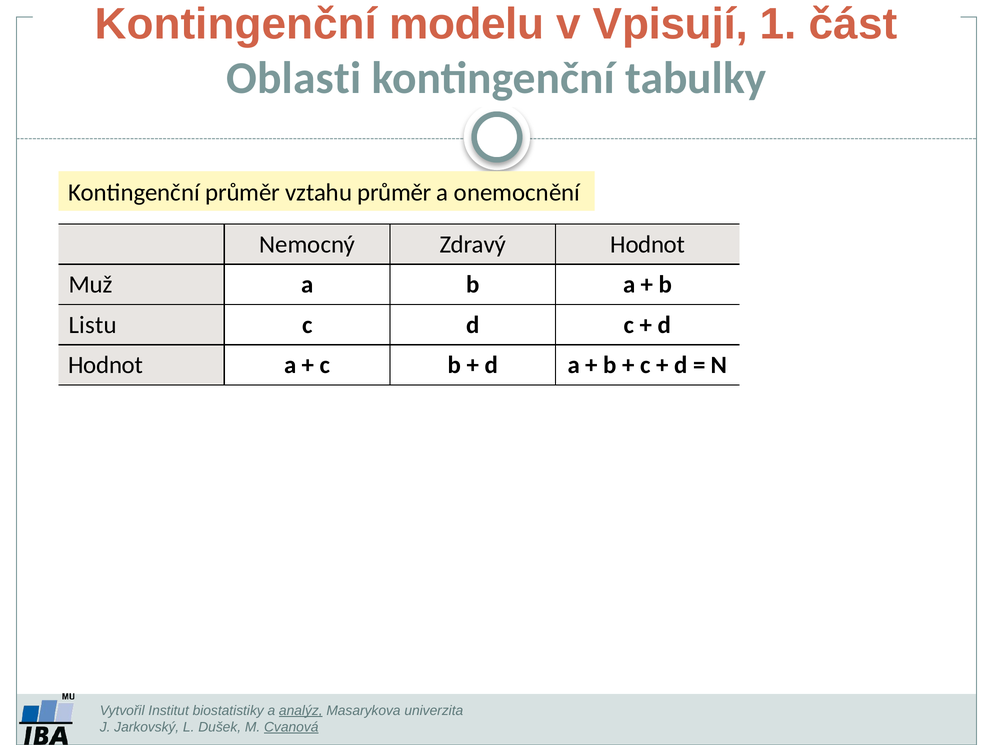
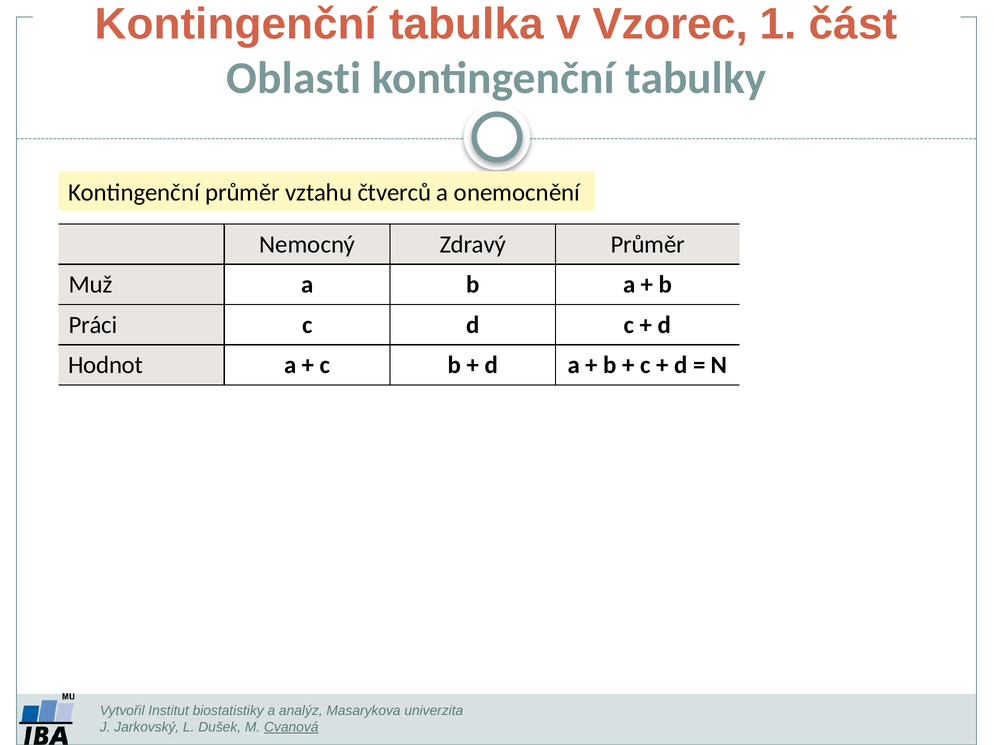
modelu: modelu -> tabulka
Vpisují: Vpisují -> Vzorec
vztahu průměr: průměr -> čtverců
Zdravý Hodnot: Hodnot -> Průměr
Listu: Listu -> Práci
analýz underline: present -> none
